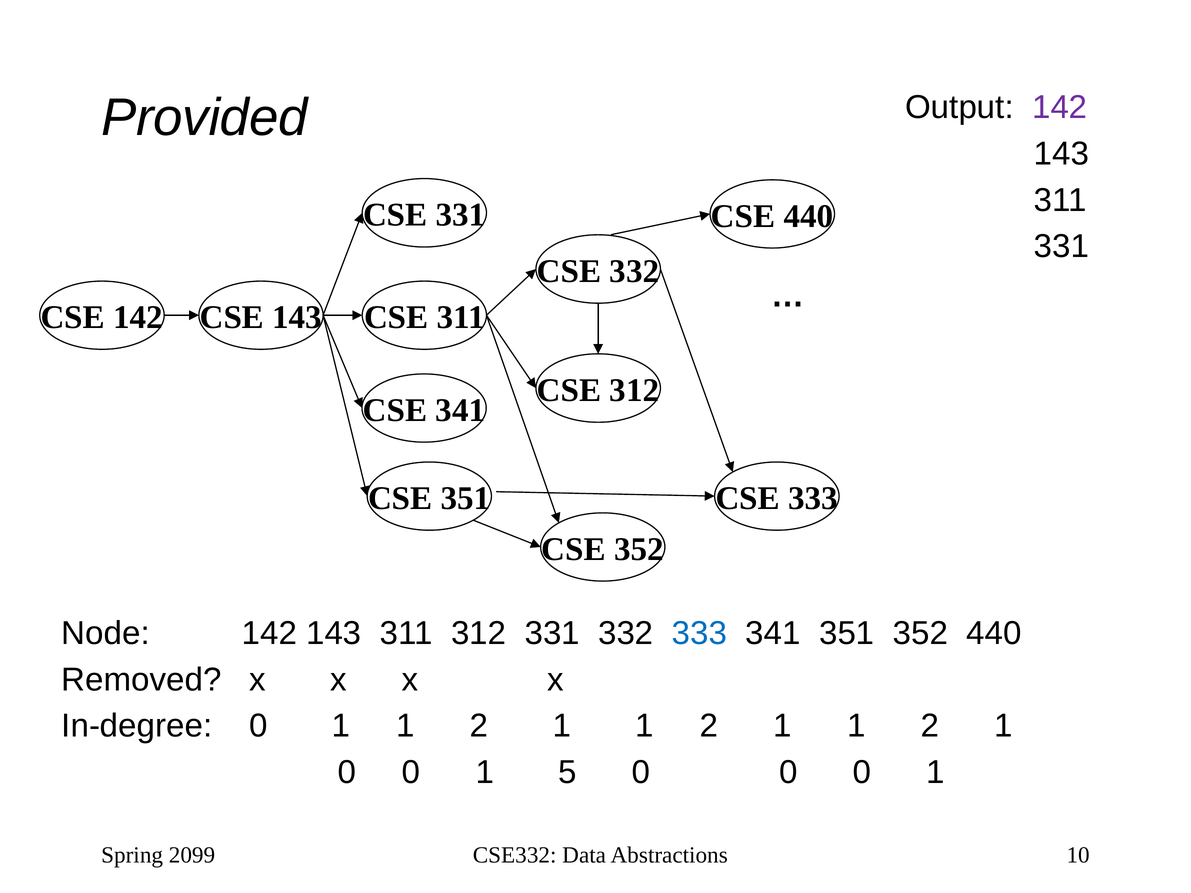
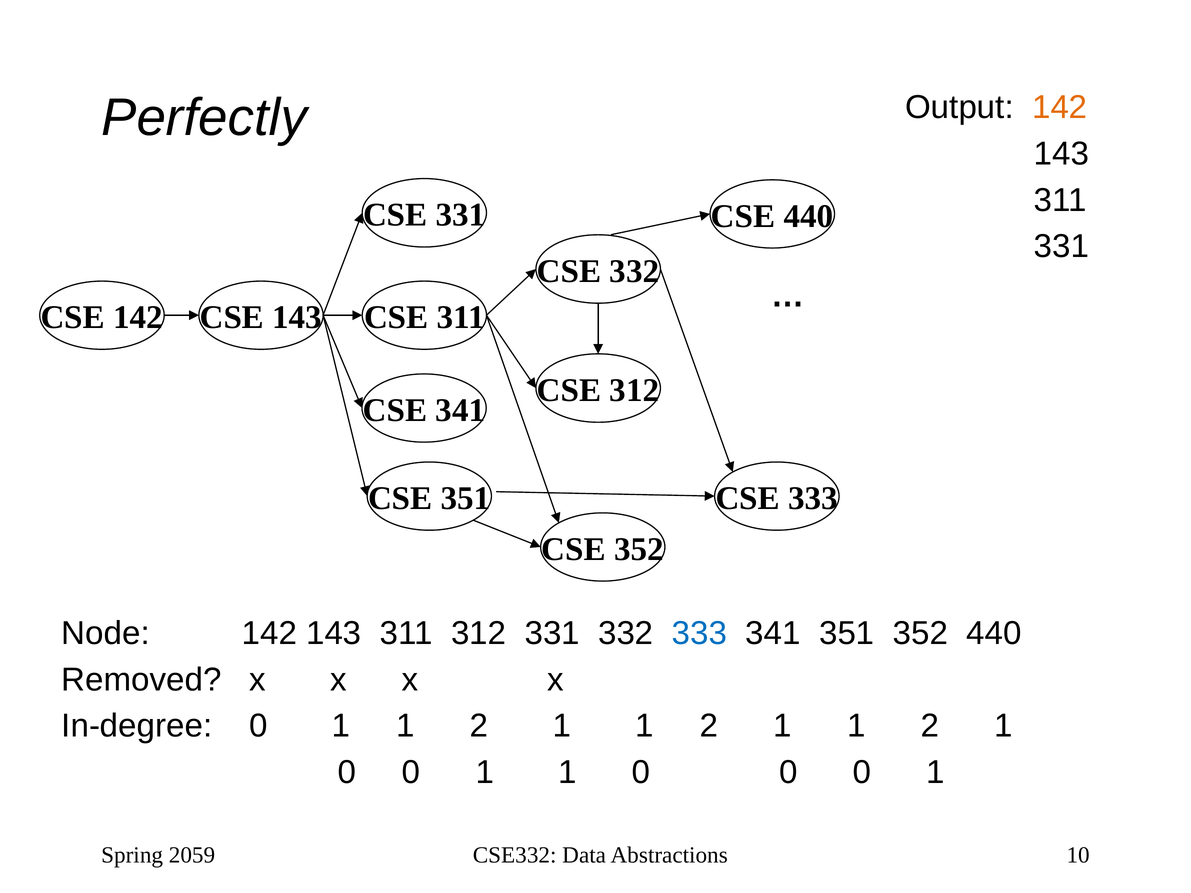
Provided: Provided -> Perfectly
142 at (1060, 108) colour: purple -> orange
0 0 1 5: 5 -> 1
2099: 2099 -> 2059
